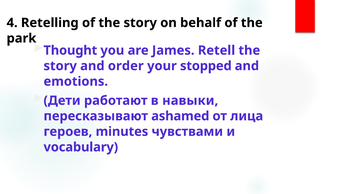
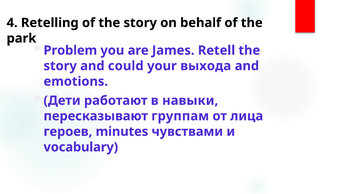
Thought: Thought -> Problem
order: order -> could
stopped: stopped -> выхода
ashamed: ashamed -> группам
